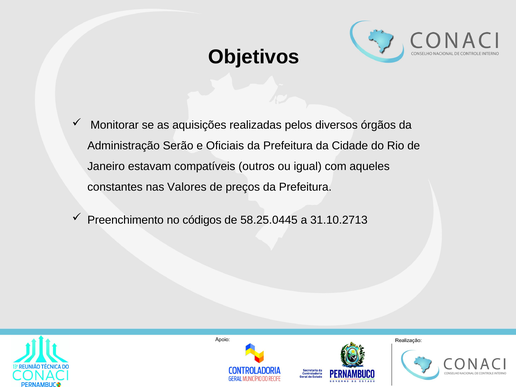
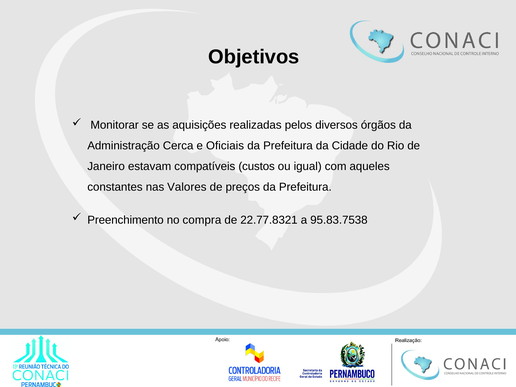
Serão: Serão -> Cerca
outros: outros -> custos
códigos: códigos -> compra
58.25.0445: 58.25.0445 -> 22.77.8321
31.10.2713: 31.10.2713 -> 95.83.7538
